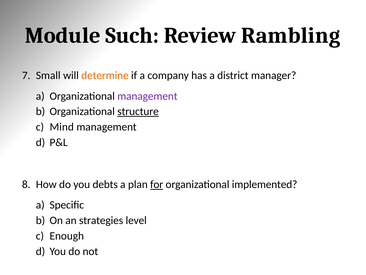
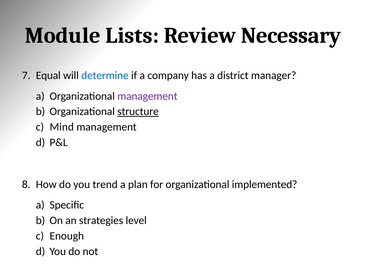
Such: Such -> Lists
Rambling: Rambling -> Necessary
Small: Small -> Equal
determine colour: orange -> blue
debts: debts -> trend
for underline: present -> none
